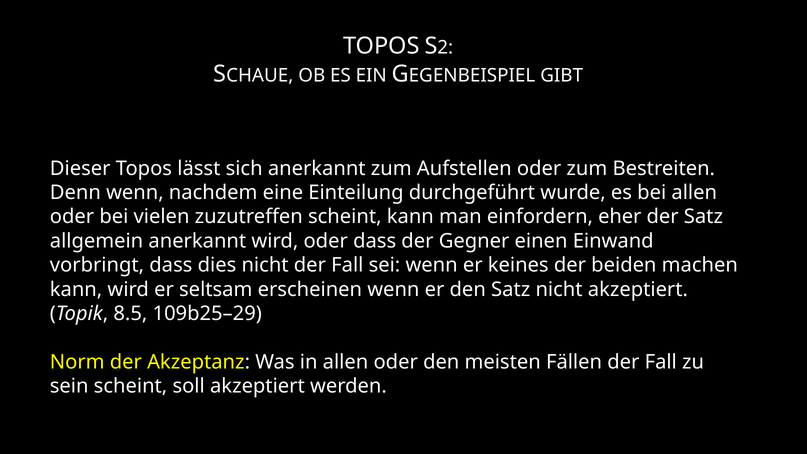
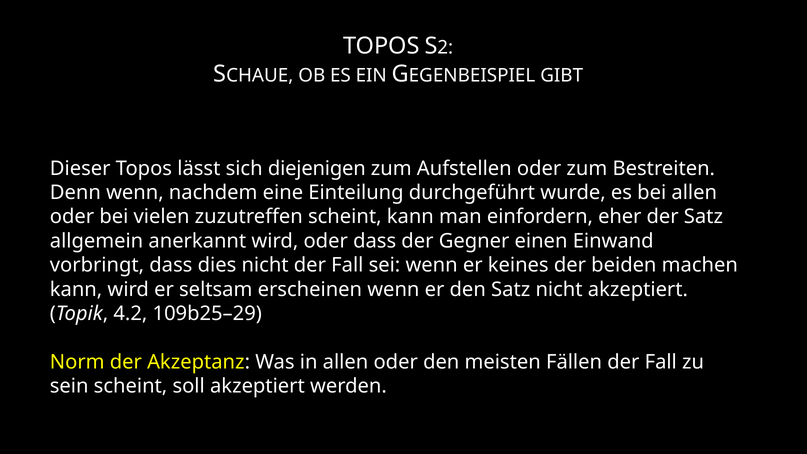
sich anerkannt: anerkannt -> diejenigen
8.5: 8.5 -> 4.2
